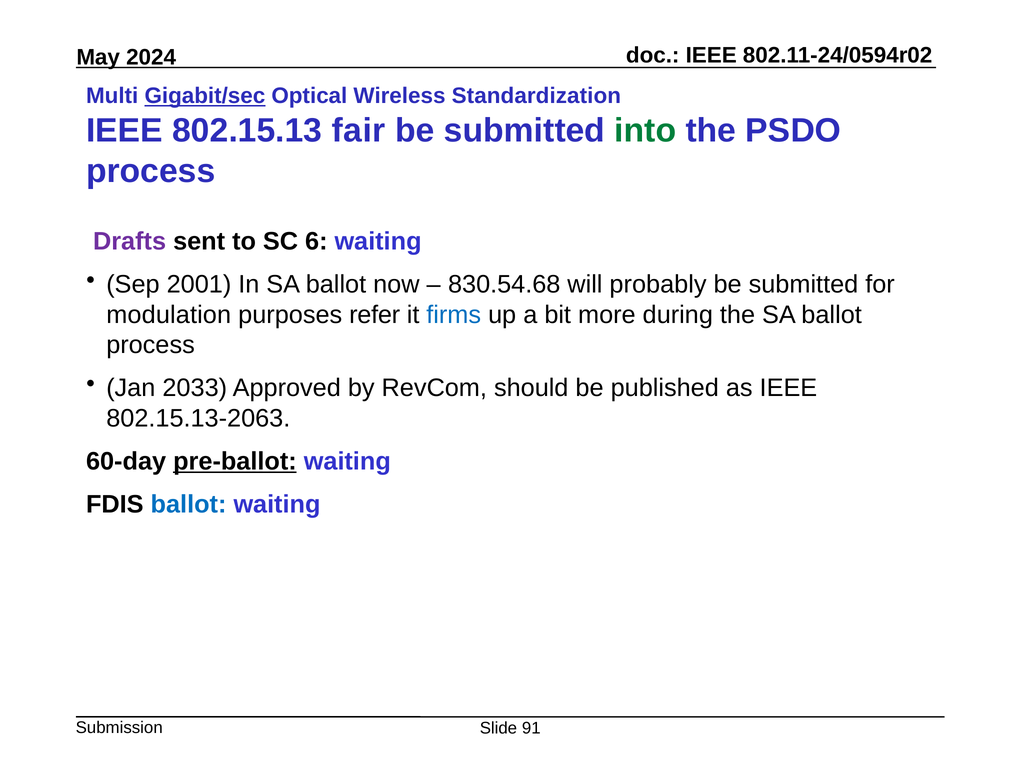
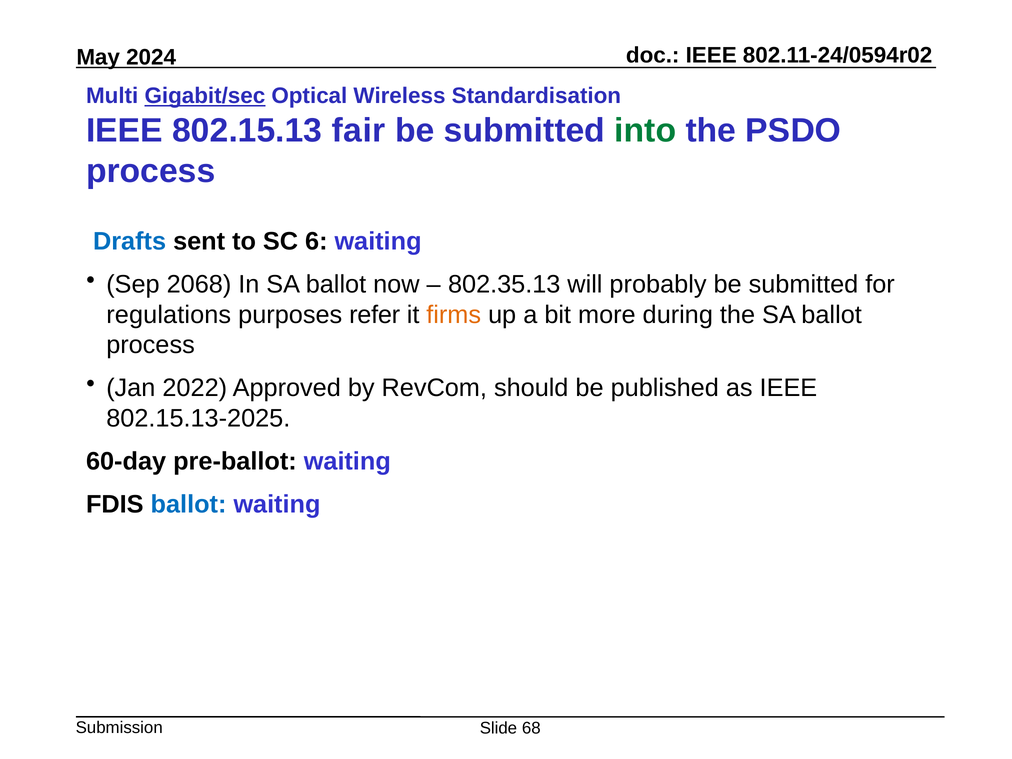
Standardization: Standardization -> Standardisation
Drafts colour: purple -> blue
2001: 2001 -> 2068
830.54.68: 830.54.68 -> 802.35.13
modulation: modulation -> regulations
firms colour: blue -> orange
2033: 2033 -> 2022
802.15.13-2063: 802.15.13-2063 -> 802.15.13-2025
pre-ballot underline: present -> none
91: 91 -> 68
